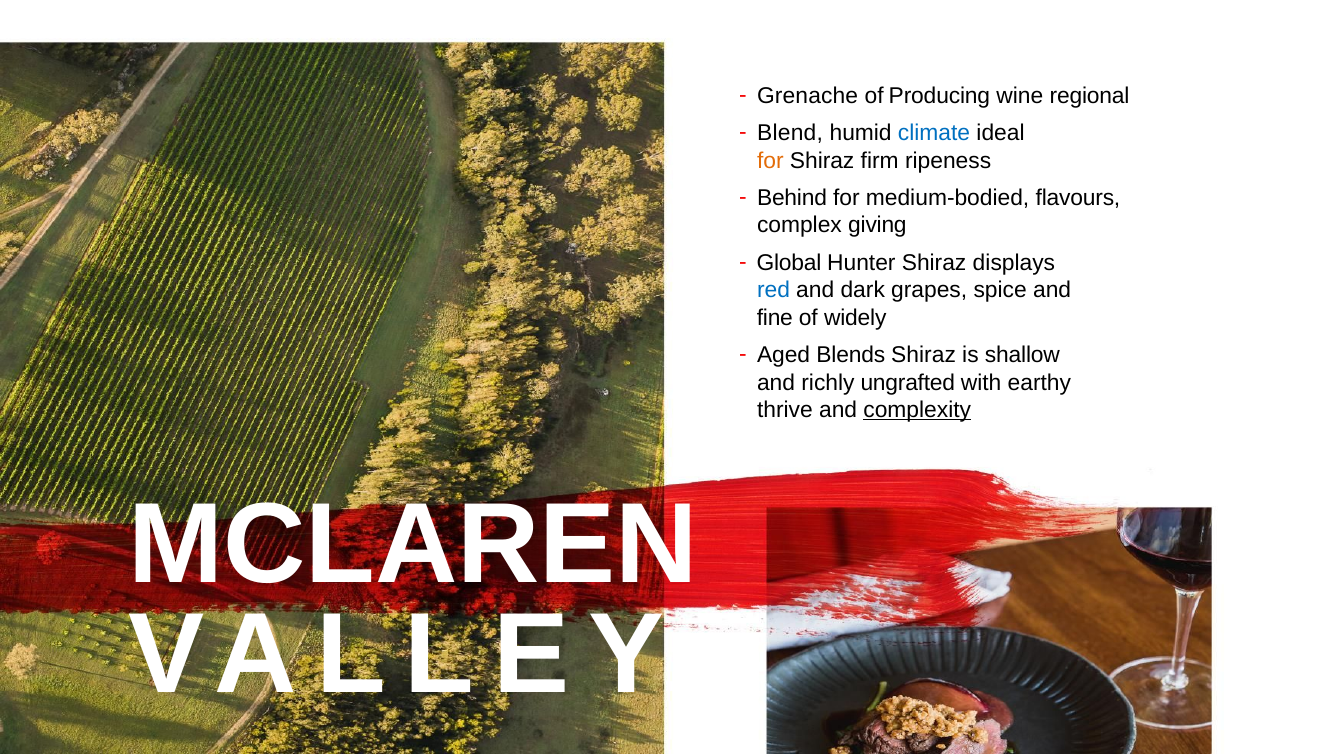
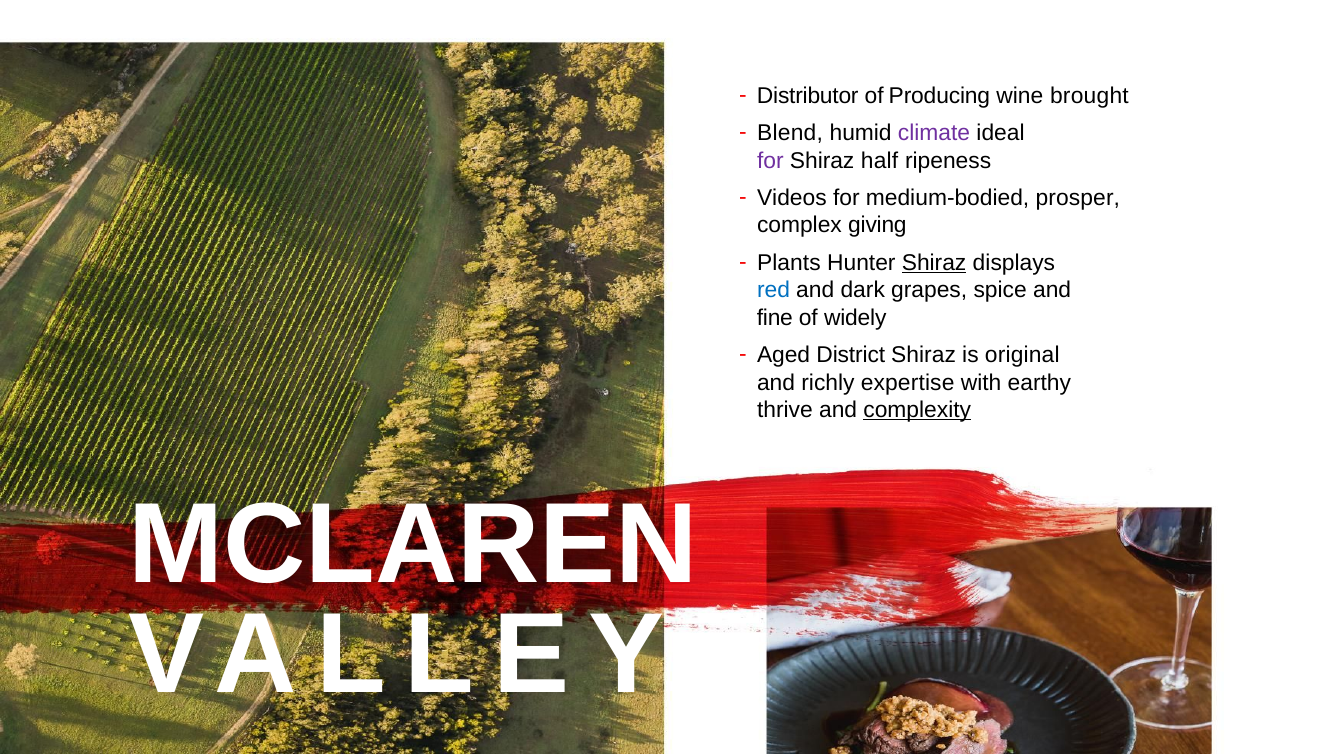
Grenache: Grenache -> Distributor
regional: regional -> brought
climate colour: blue -> purple
for at (770, 161) colour: orange -> purple
firm: firm -> half
Behind: Behind -> Videos
flavours: flavours -> prosper
Global: Global -> Plants
Shiraz at (934, 263) underline: none -> present
Blends: Blends -> District
shallow: shallow -> original
ungrafted: ungrafted -> expertise
